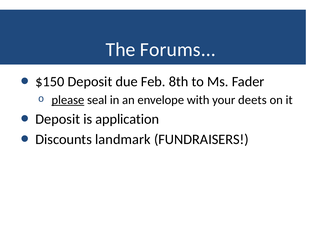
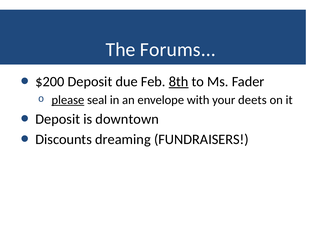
$150: $150 -> $200
8th underline: none -> present
application: application -> downtown
landmark: landmark -> dreaming
